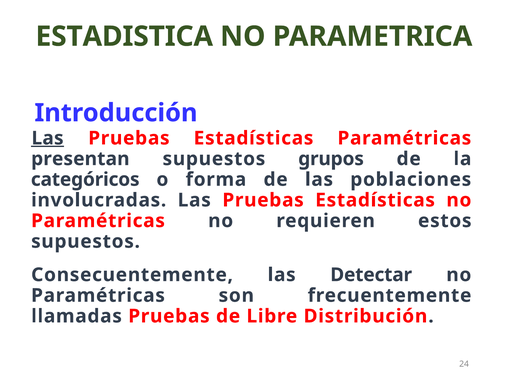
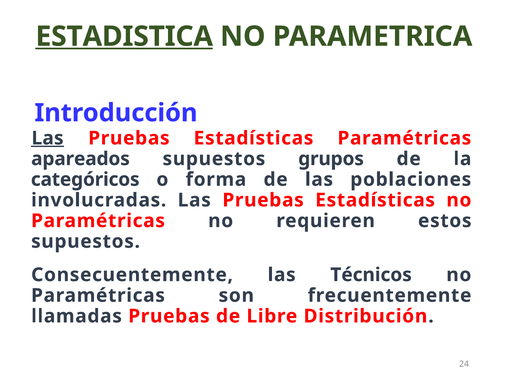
ESTADISTICA underline: none -> present
presentan: presentan -> apareados
Detectar: Detectar -> Técnicos
